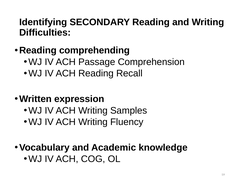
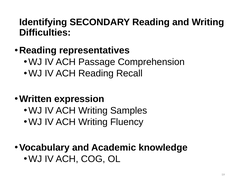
comprehending: comprehending -> representatives
